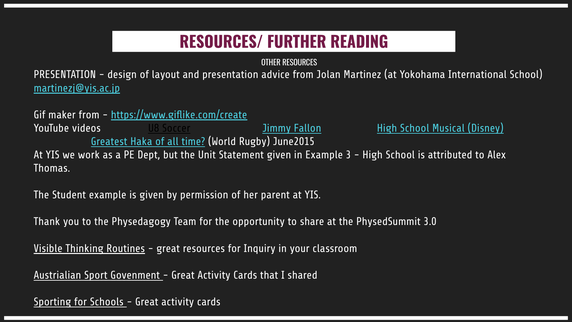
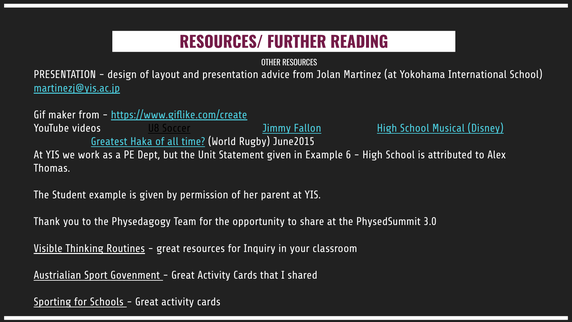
3: 3 -> 6
